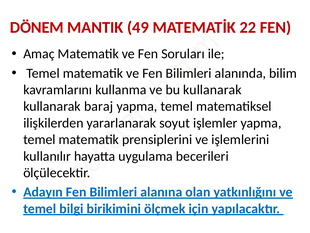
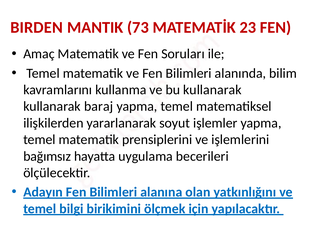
DÖNEM: DÖNEM -> BIRDEN
49: 49 -> 73
22: 22 -> 23
kullanılır: kullanılır -> bağımsız
